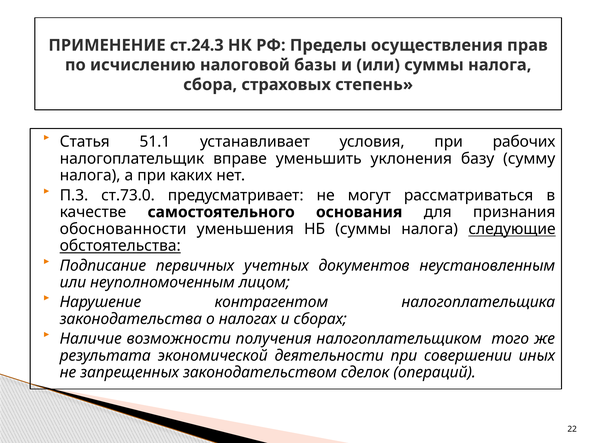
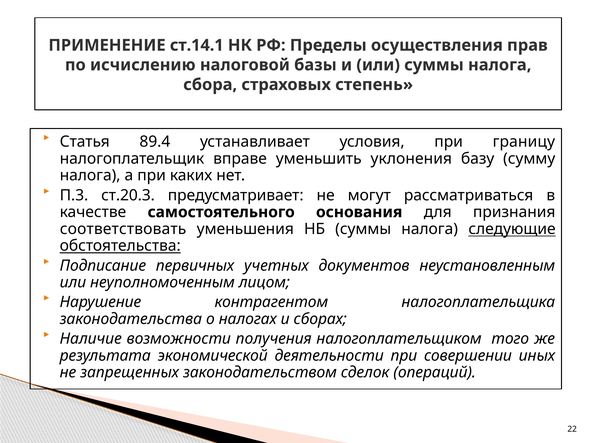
ст.24.3: ст.24.3 -> ст.14.1
51.1: 51.1 -> 89.4
рабочих: рабочих -> границу
ст.73.0: ст.73.0 -> ст.20.3
обоснованности: обоснованности -> соответствовать
